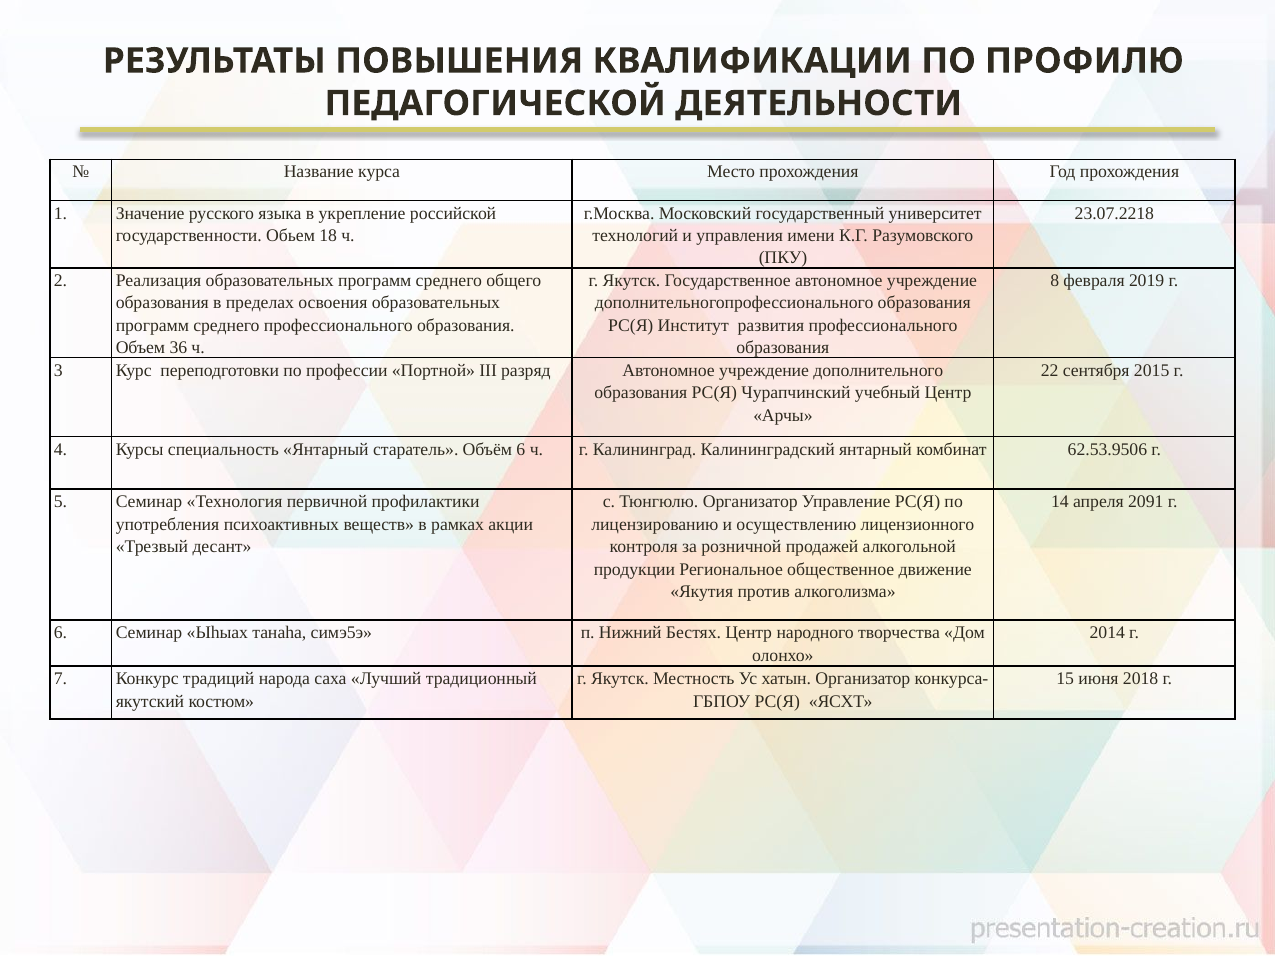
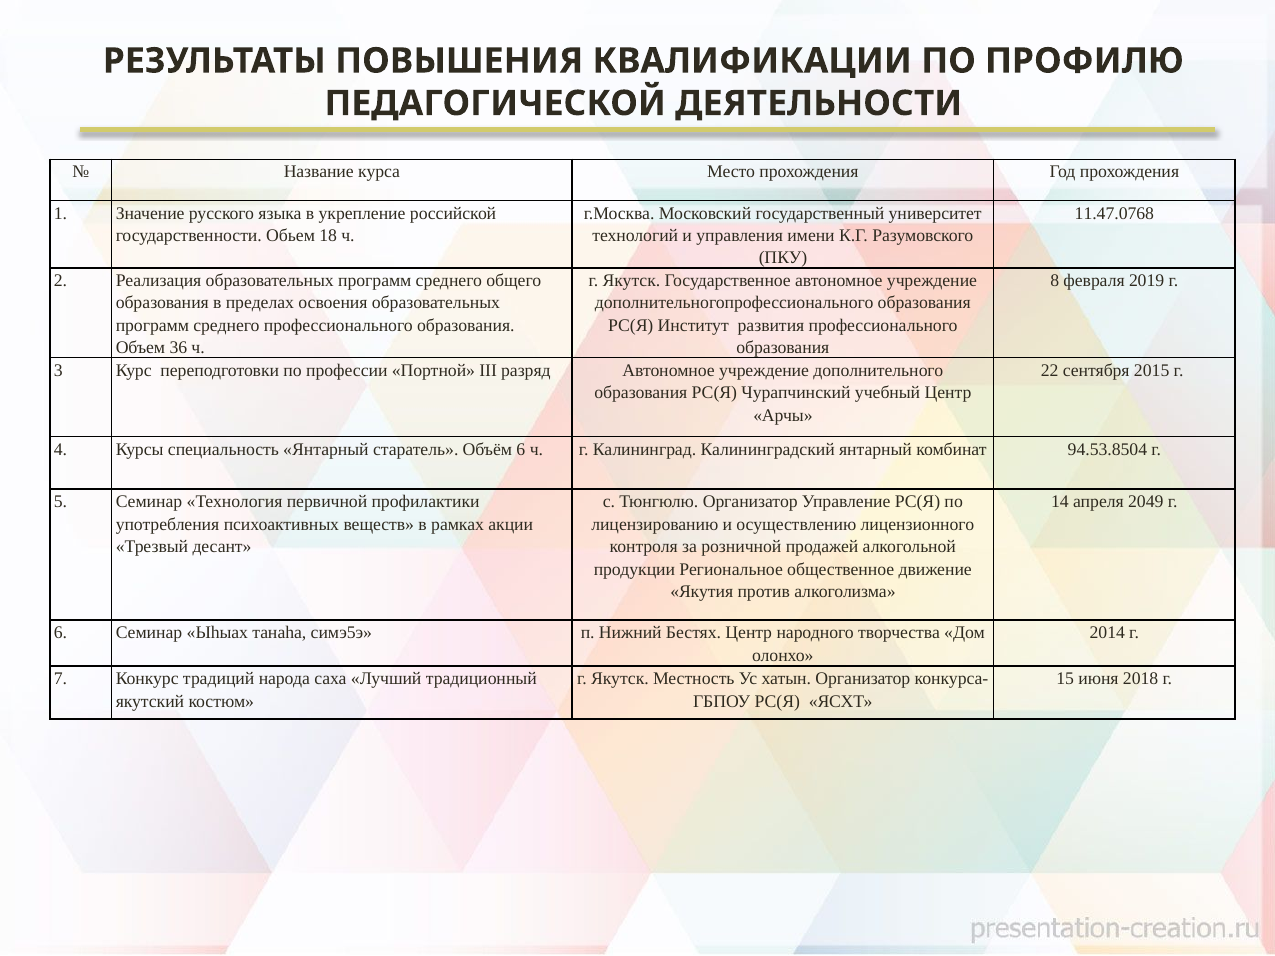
23.07.2218: 23.07.2218 -> 11.47.0768
62.53.9506: 62.53.9506 -> 94.53.8504
2091: 2091 -> 2049
